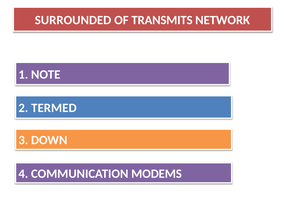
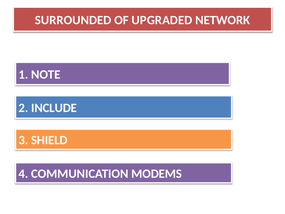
TRANSMITS: TRANSMITS -> UPGRADED
TERMED: TERMED -> INCLUDE
DOWN: DOWN -> SHIELD
